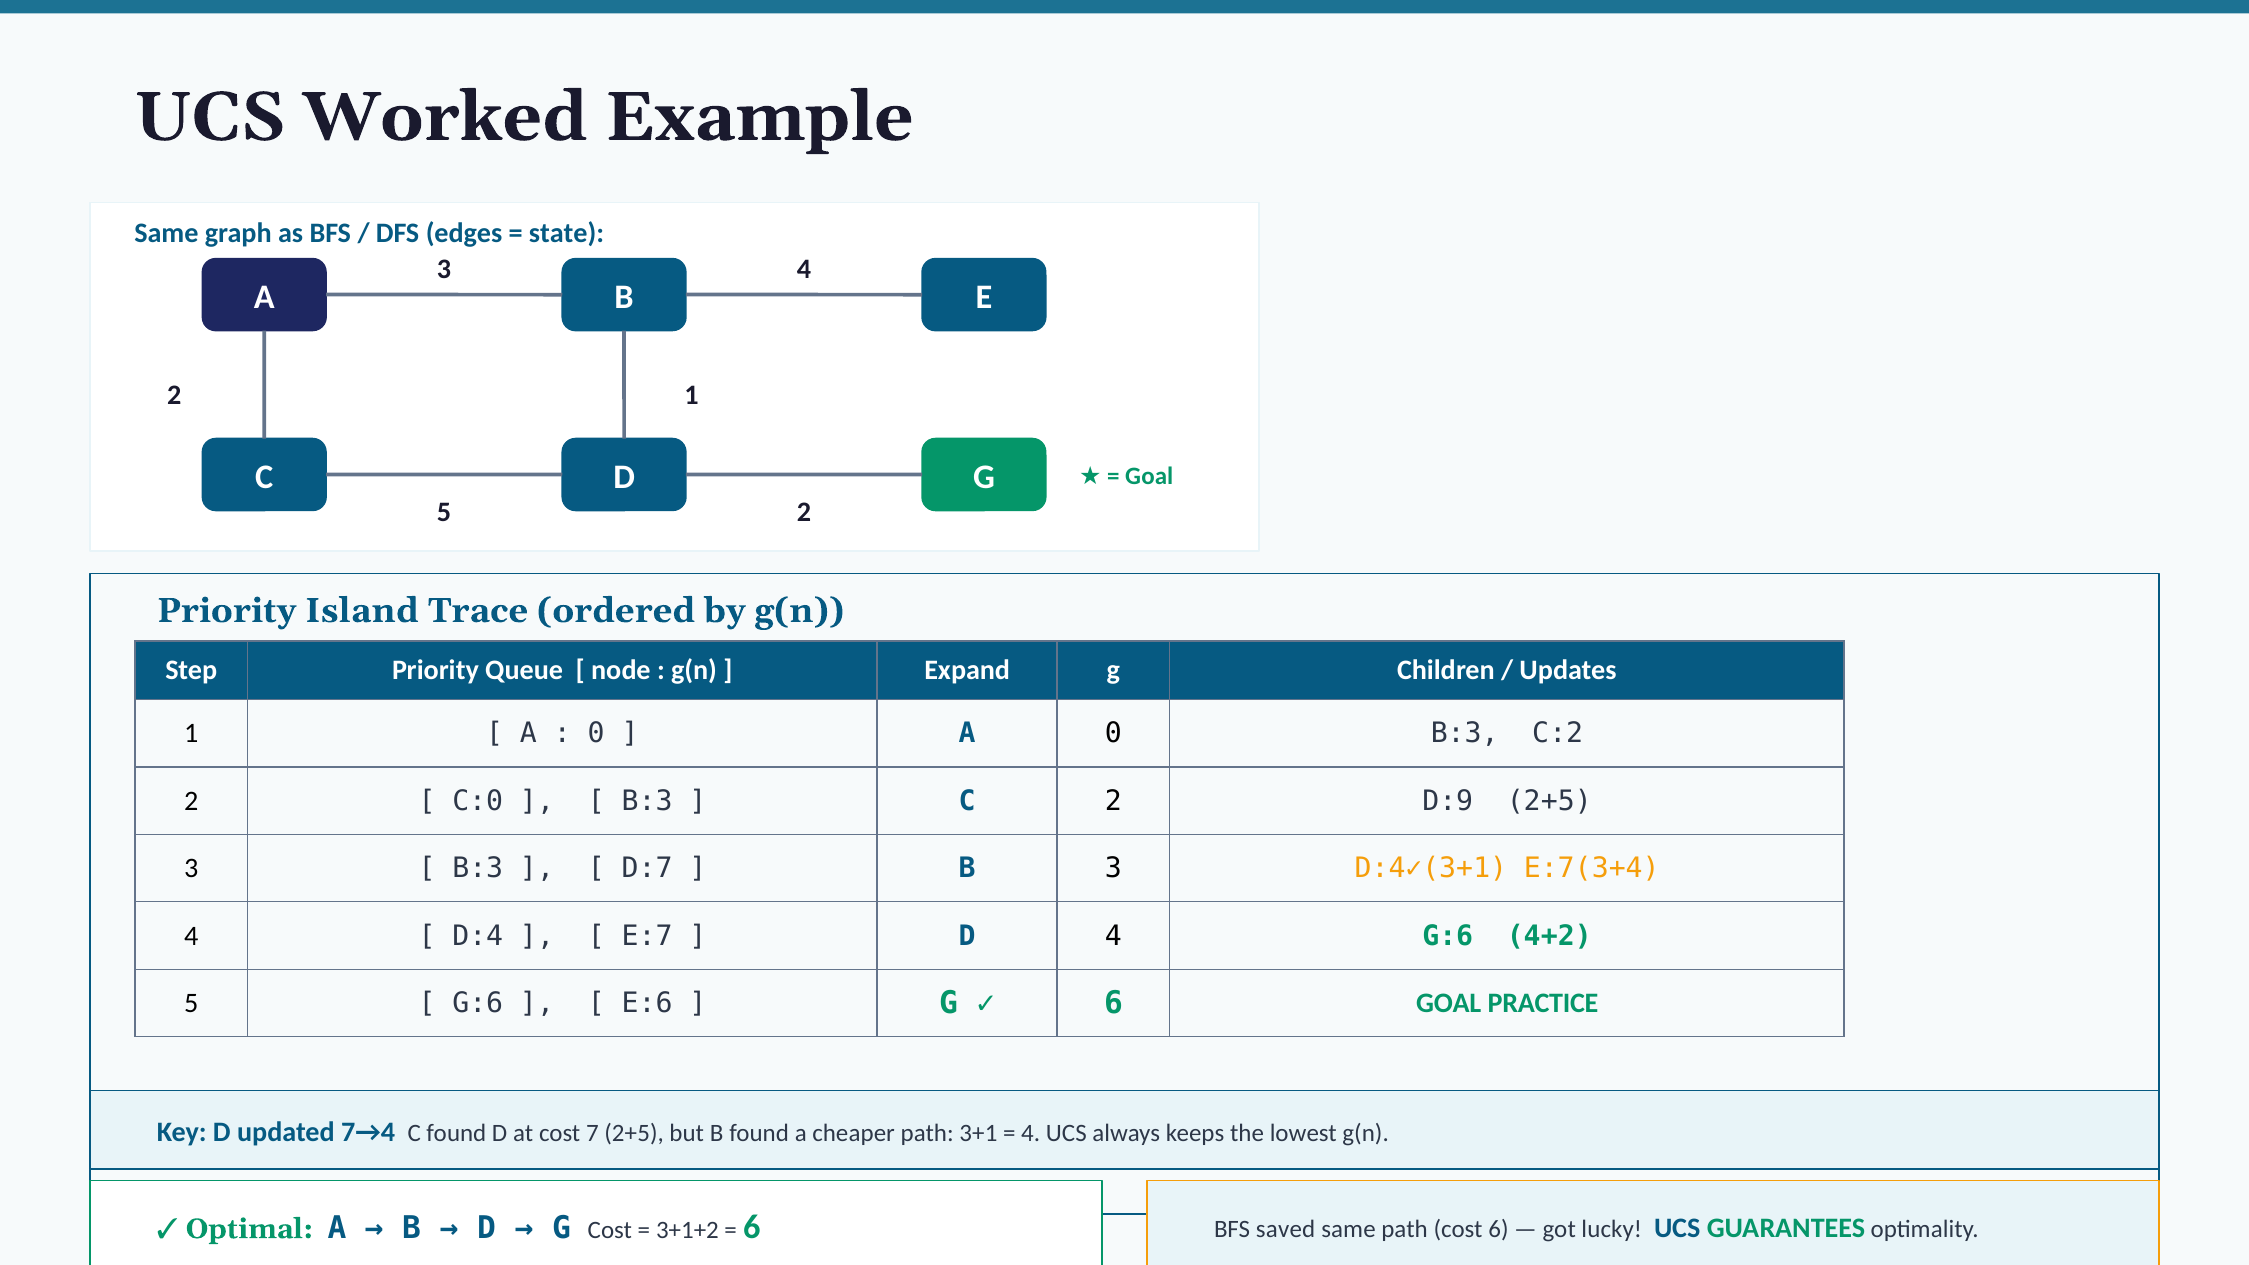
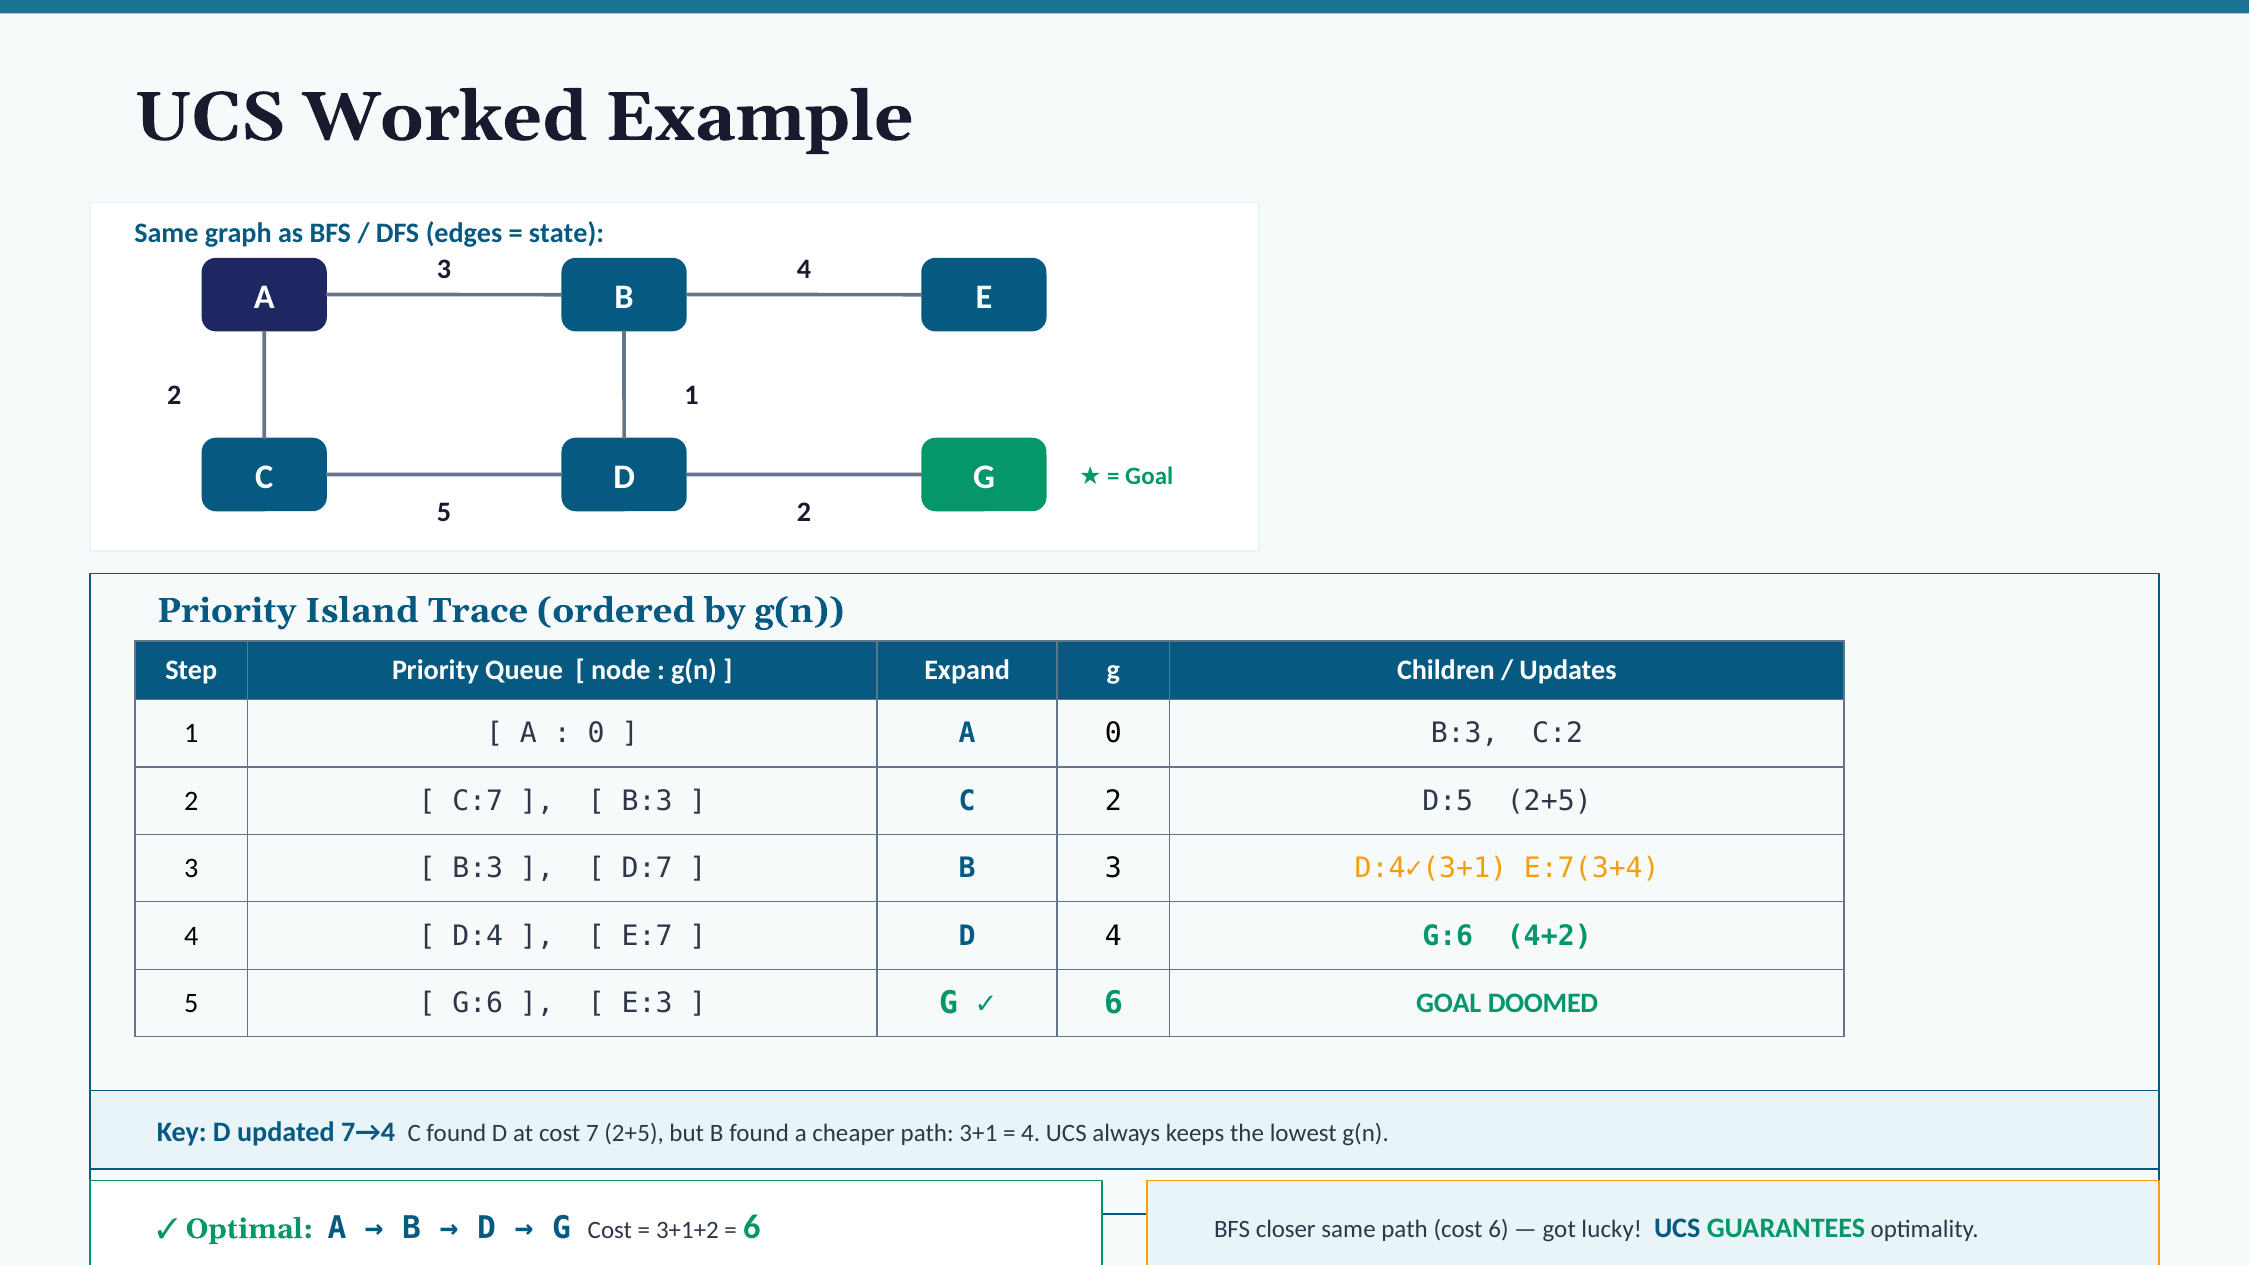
C:0: C:0 -> C:7
D:9: D:9 -> D:5
E:6: E:6 -> E:3
PRACTICE: PRACTICE -> DOOMED
saved: saved -> closer
